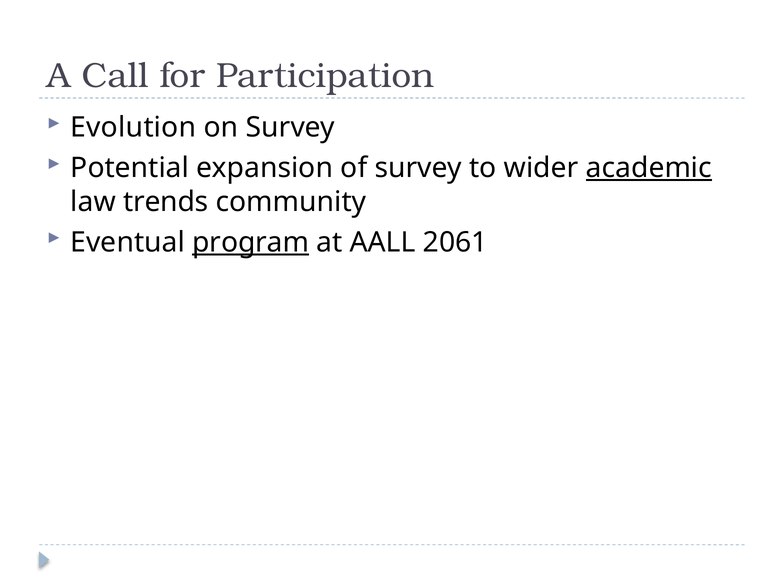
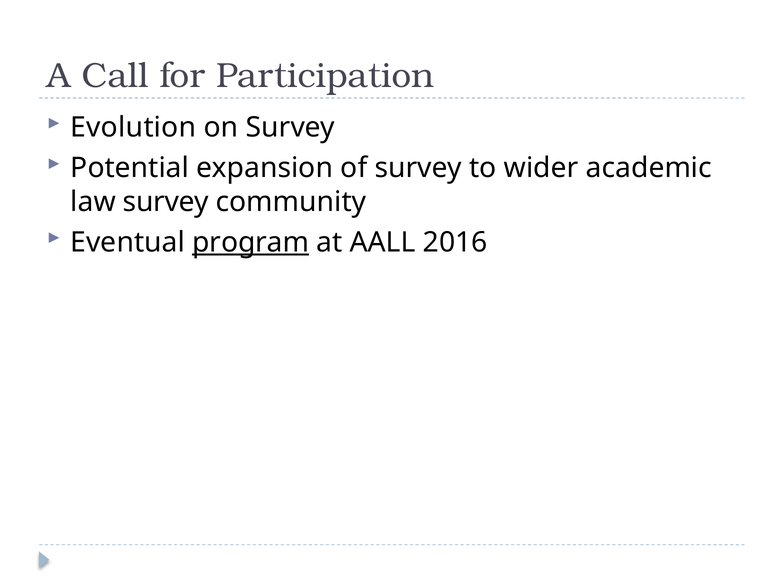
academic underline: present -> none
law trends: trends -> survey
2061: 2061 -> 2016
